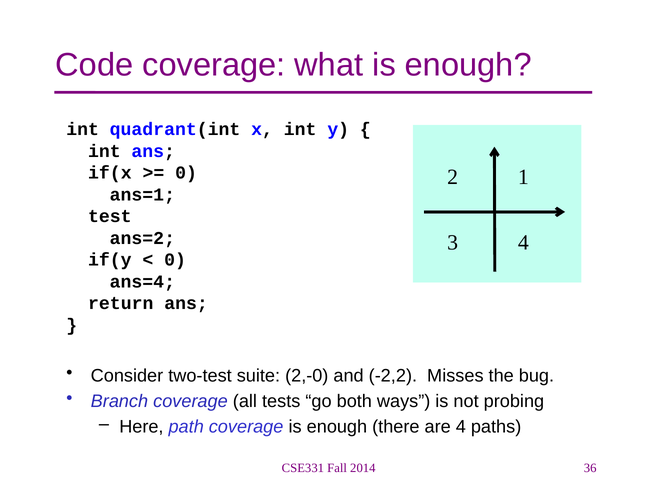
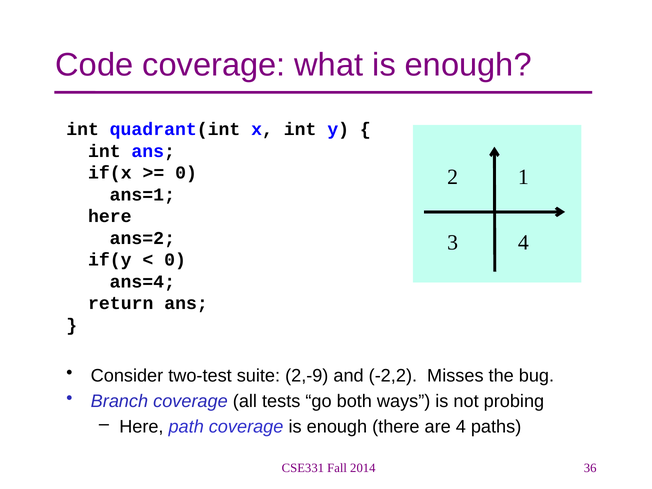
test at (110, 216): test -> here
2,-0: 2,-0 -> 2,-9
